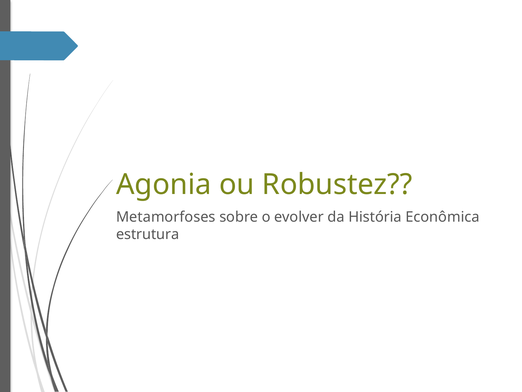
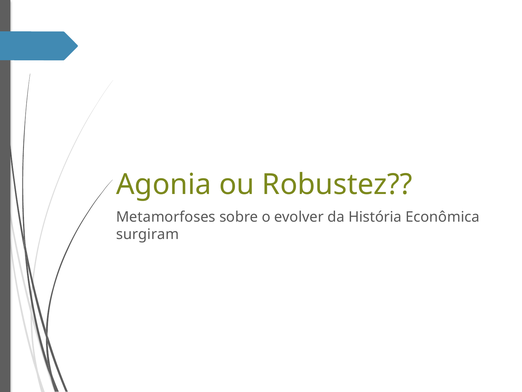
estrutura: estrutura -> surgiram
